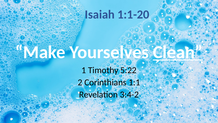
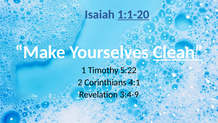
1:1-20 underline: none -> present
1:1: 1:1 -> 4:1
3:4-2: 3:4-2 -> 3:4-9
